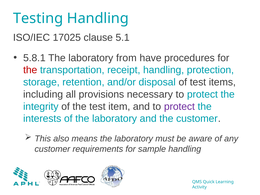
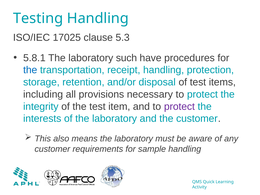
5.1: 5.1 -> 5.3
from: from -> such
the at (30, 70) colour: red -> blue
